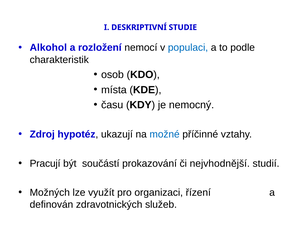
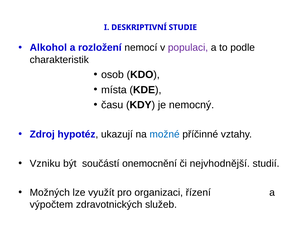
populaci colour: blue -> purple
Pracují: Pracují -> Vzniku
prokazování: prokazování -> onemocnění
definován: definován -> výpočtem
